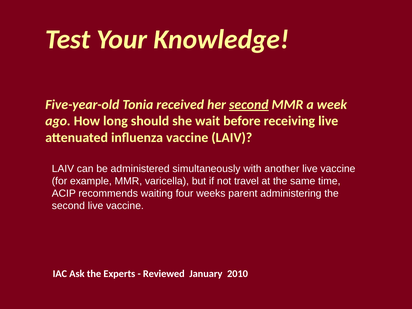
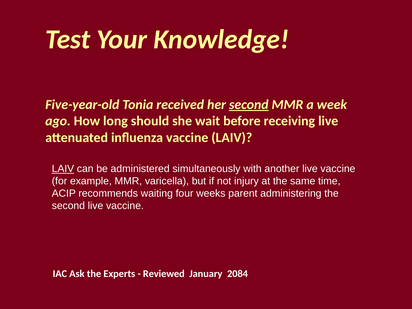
LAIV at (63, 169) underline: none -> present
travel: travel -> injury
2010: 2010 -> 2084
